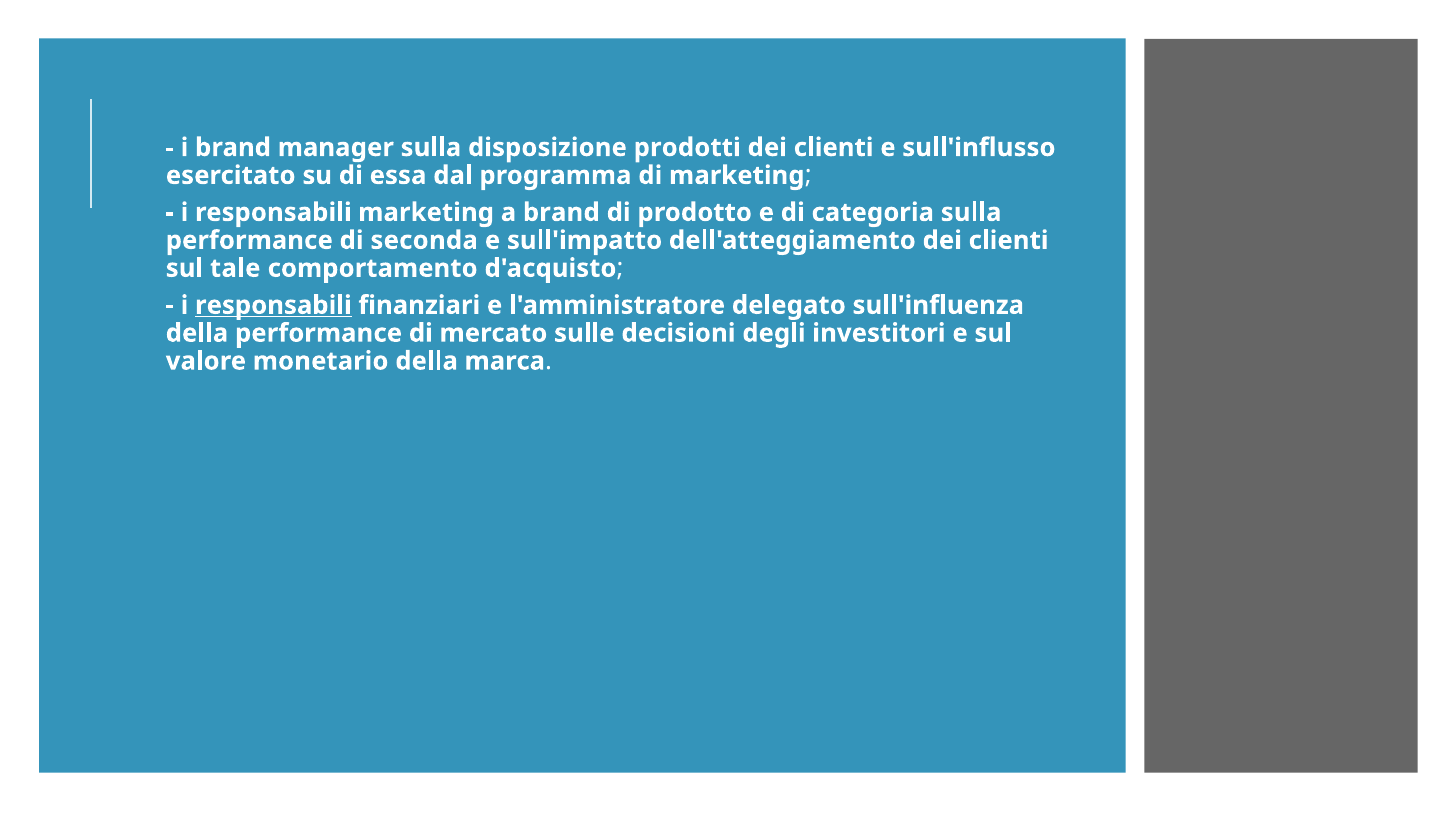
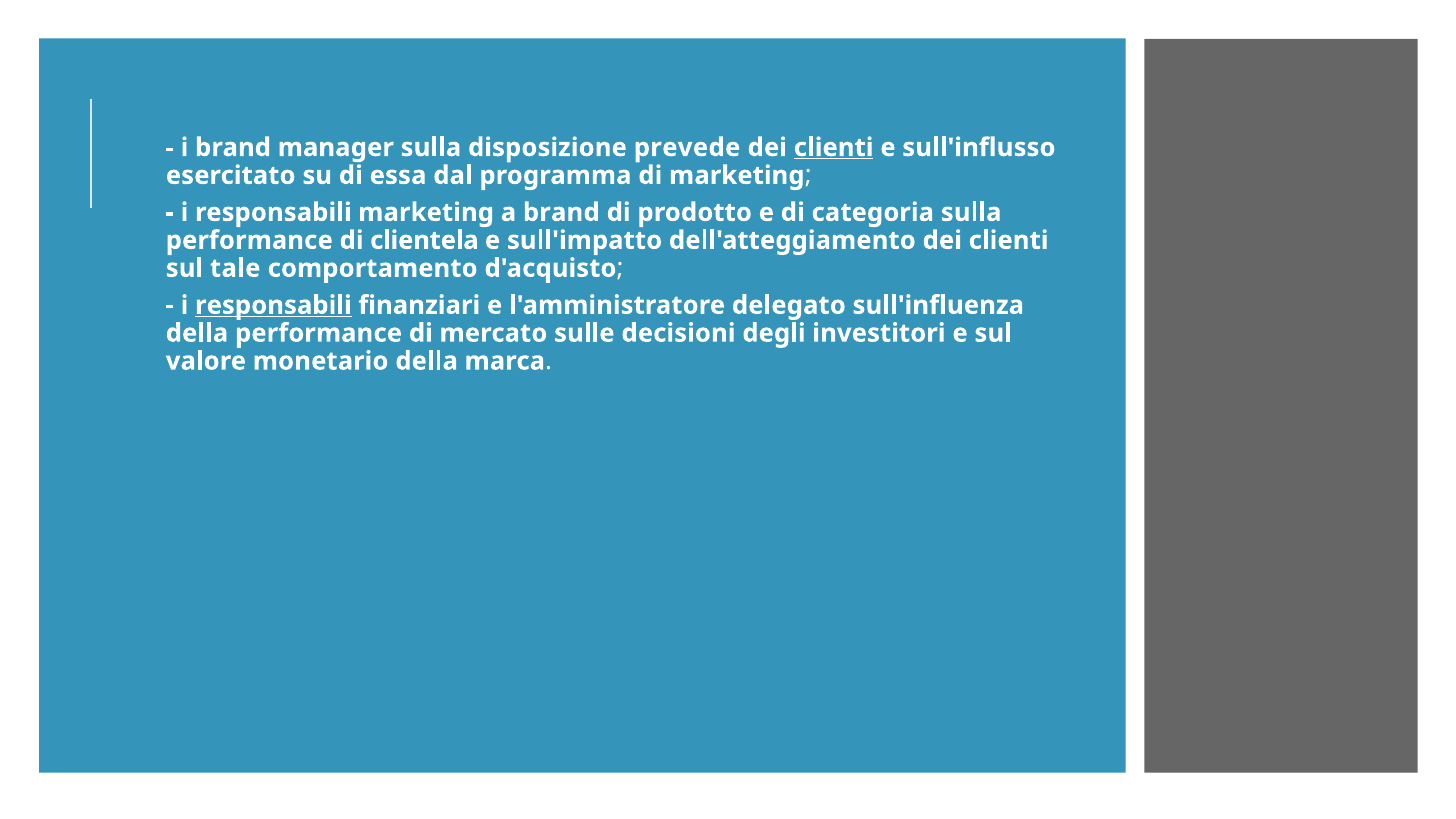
prodotti: prodotti -> prevede
clienti at (834, 148) underline: none -> present
seconda: seconda -> clientela
